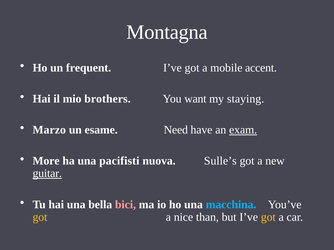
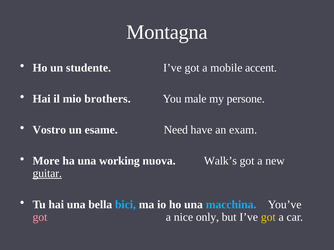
frequent: frequent -> studente
want: want -> male
staying: staying -> persone
Marzo: Marzo -> Vostro
exam underline: present -> none
pacifisti: pacifisti -> working
Sulle’s: Sulle’s -> Walk’s
bici colour: pink -> light blue
got at (40, 217) colour: yellow -> pink
than: than -> only
